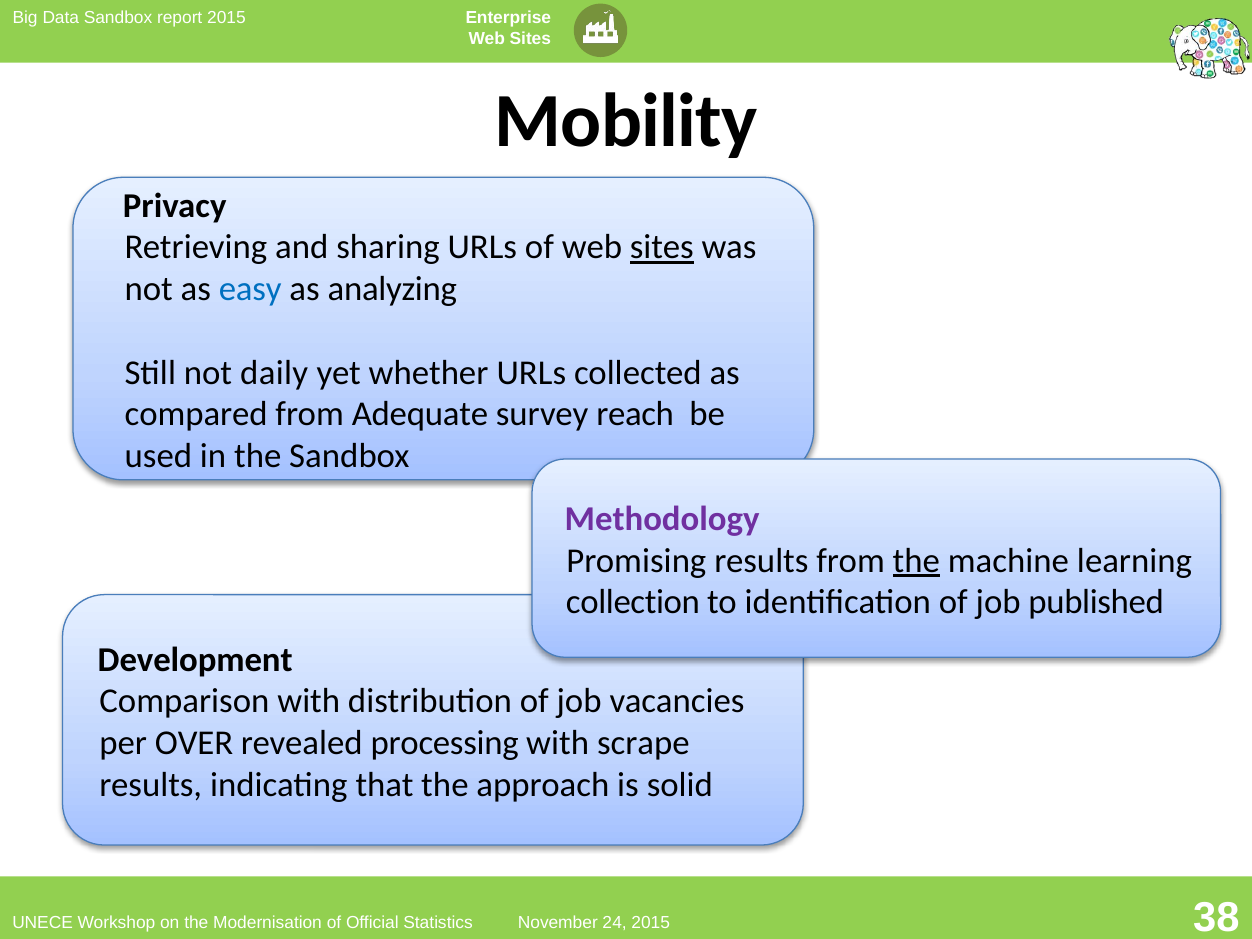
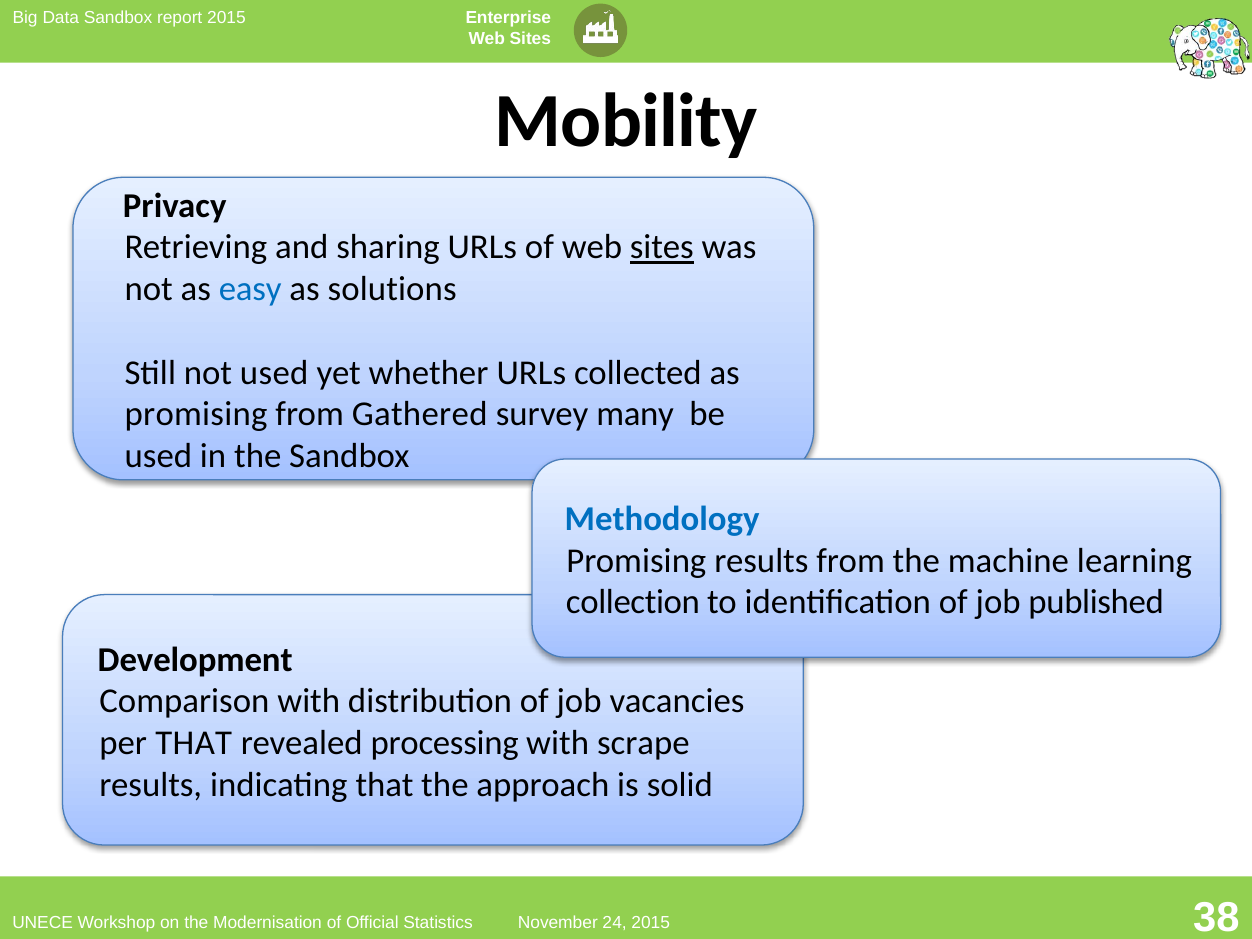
analyzing: analyzing -> solutions
not daily: daily -> used
compared at (196, 414): compared -> promising
Adequate: Adequate -> Gathered
reach: reach -> many
Methodology colour: purple -> blue
the at (916, 561) underline: present -> none
per OVER: OVER -> THAT
